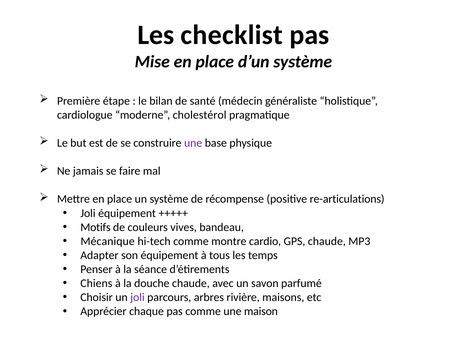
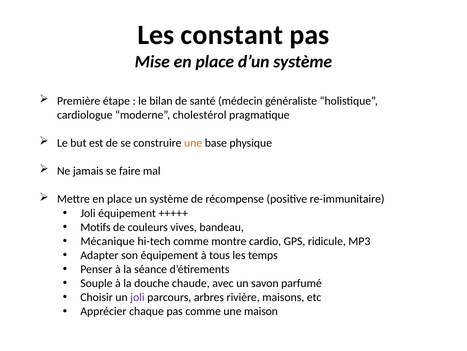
checklist: checklist -> constant
une at (193, 143) colour: purple -> orange
re-articulations: re-articulations -> re-immunitaire
GPS chaude: chaude -> ridicule
Chiens: Chiens -> Souple
